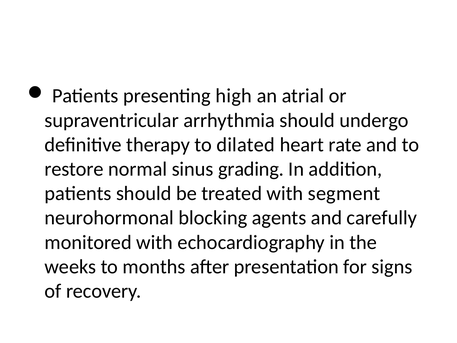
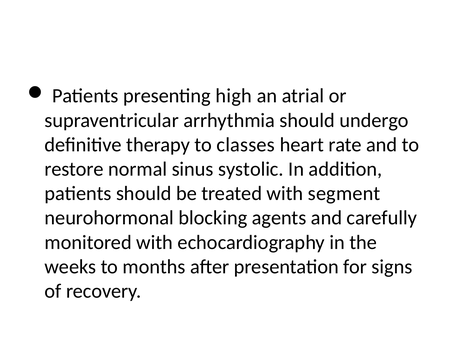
dilated: dilated -> classes
grading: grading -> systolic
